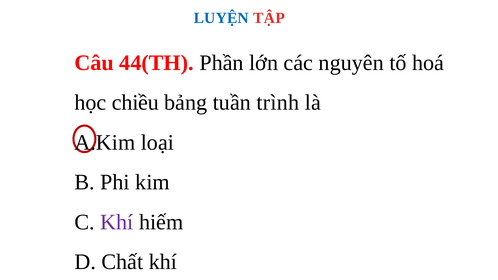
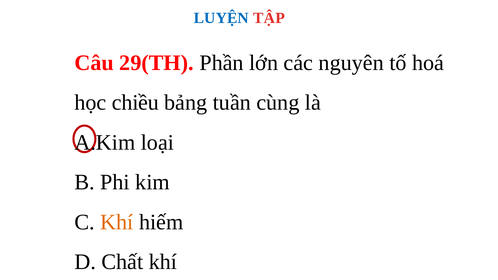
44(TH: 44(TH -> 29(TH
trình: trình -> cùng
Khí at (117, 222) colour: purple -> orange
